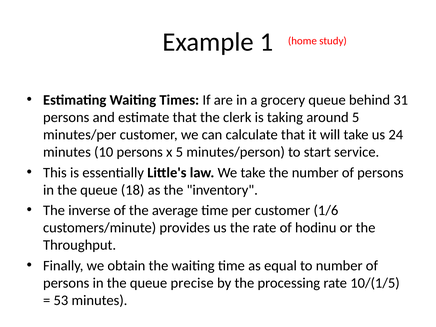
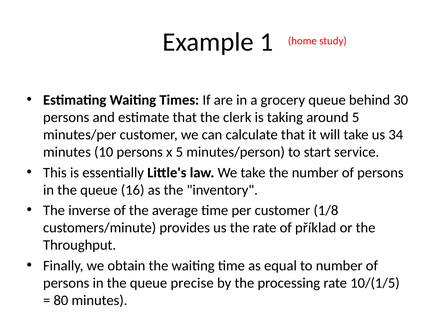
31: 31 -> 30
24: 24 -> 34
18: 18 -> 16
1/6: 1/6 -> 1/8
hodinu: hodinu -> příklad
53: 53 -> 80
